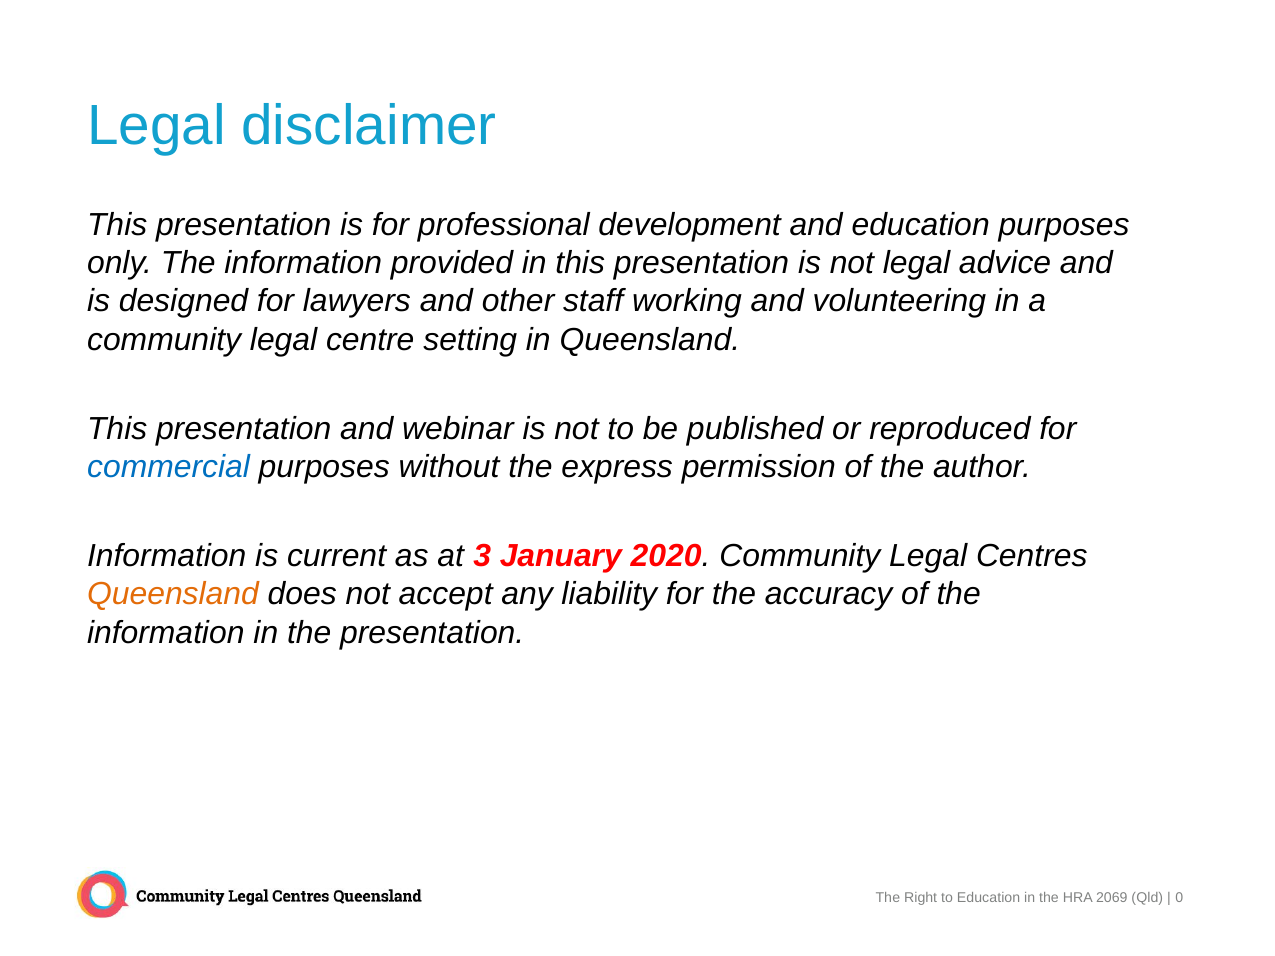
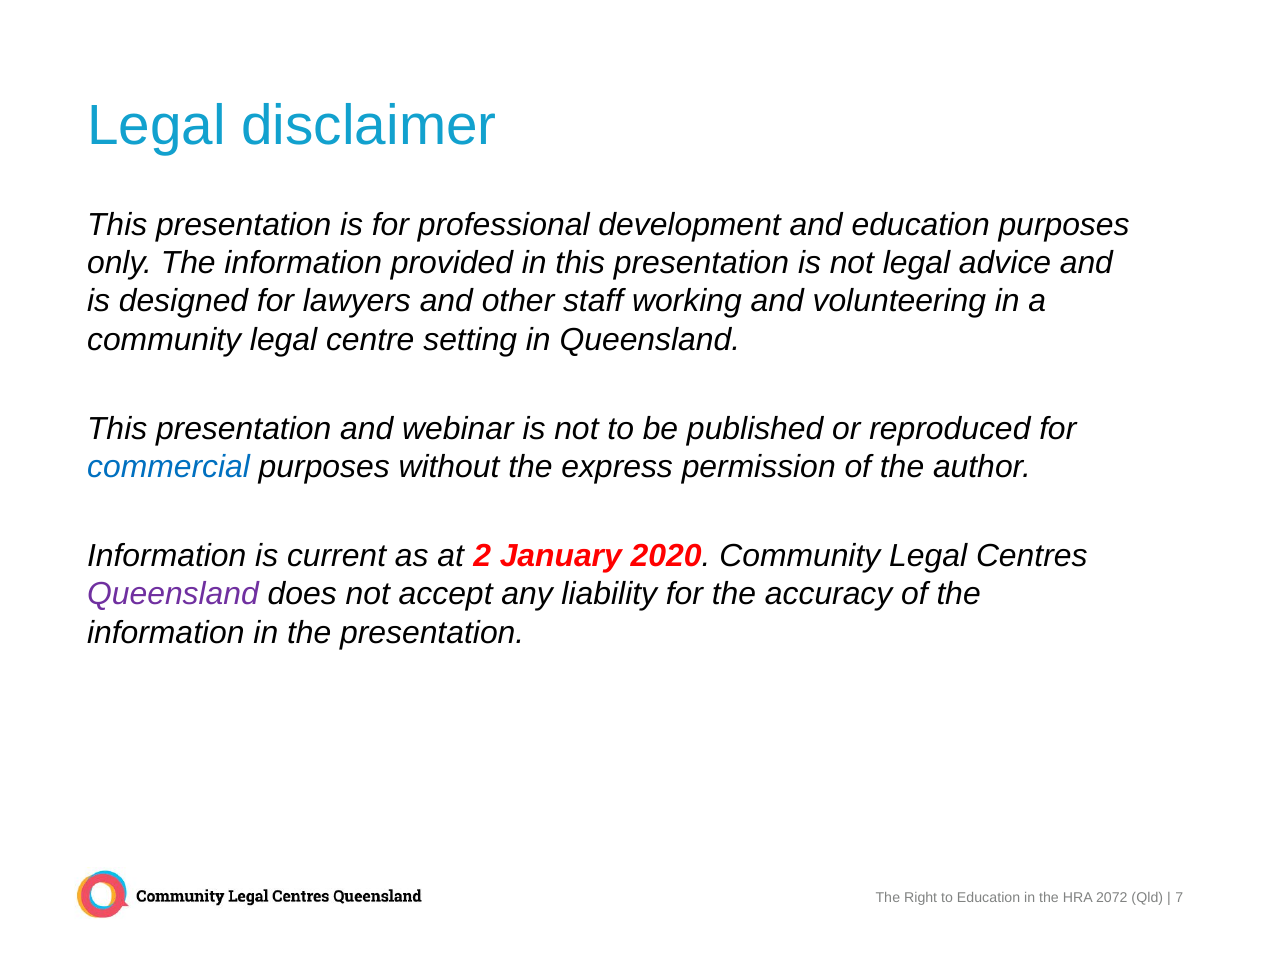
3: 3 -> 2
Queensland at (173, 595) colour: orange -> purple
2069: 2069 -> 2072
0: 0 -> 7
